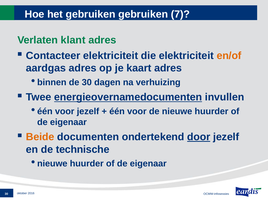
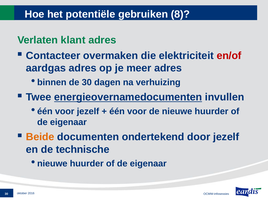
het gebruiken: gebruiken -> potentiële
7: 7 -> 8
Contacteer elektriciteit: elektriciteit -> overmaken
en/of colour: orange -> red
kaart: kaart -> meer
door underline: present -> none
